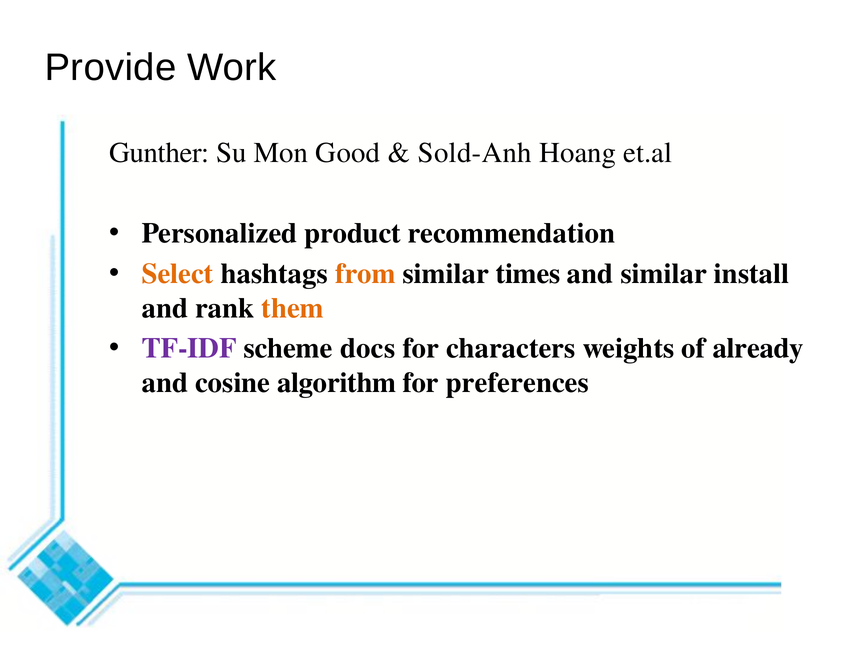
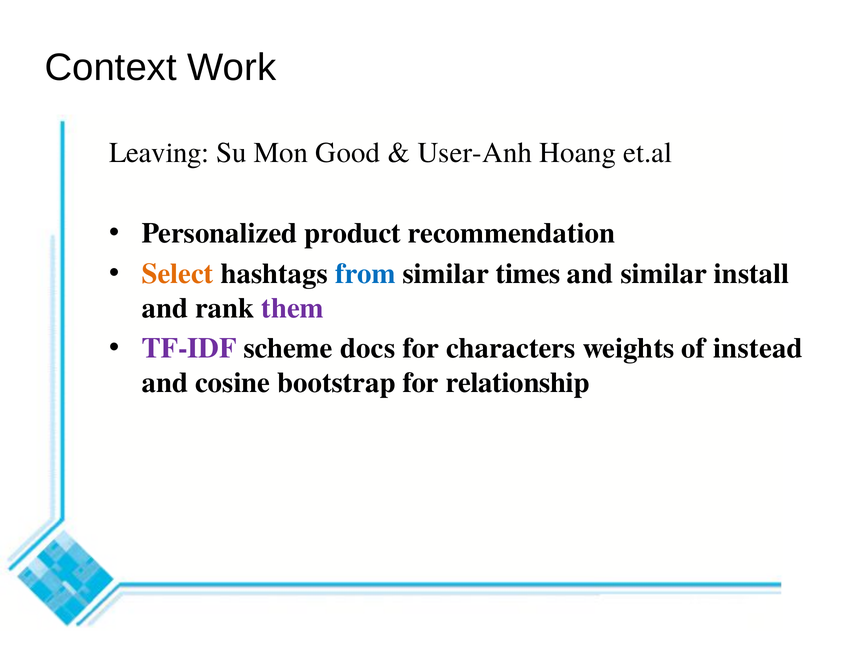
Provide: Provide -> Context
Gunther: Gunther -> Leaving
Sold-Anh: Sold-Anh -> User-Anh
from colour: orange -> blue
them colour: orange -> purple
already: already -> instead
algorithm: algorithm -> bootstrap
preferences: preferences -> relationship
